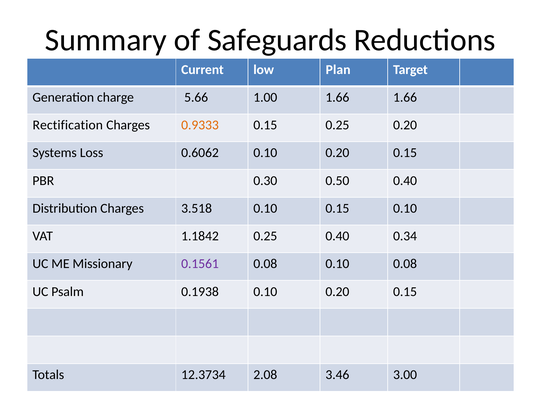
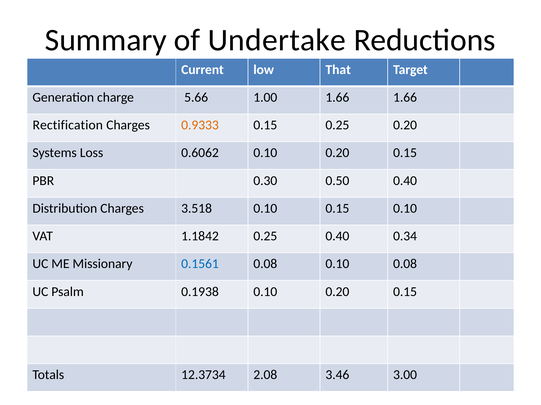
Safeguards: Safeguards -> Undertake
Plan: Plan -> That
0.1561 colour: purple -> blue
